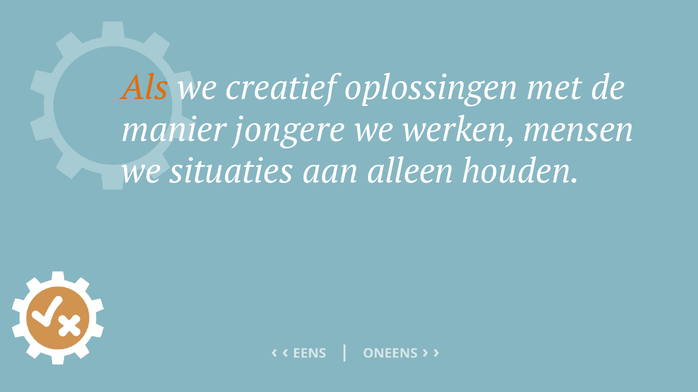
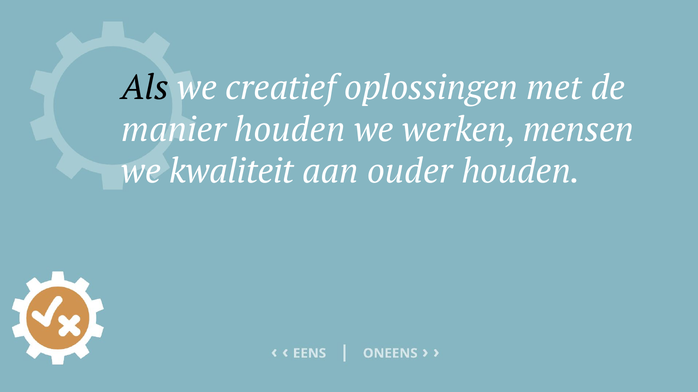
Als colour: orange -> black
manier jongere: jongere -> houden
situaties: situaties -> kwaliteit
alleen: alleen -> ouder
